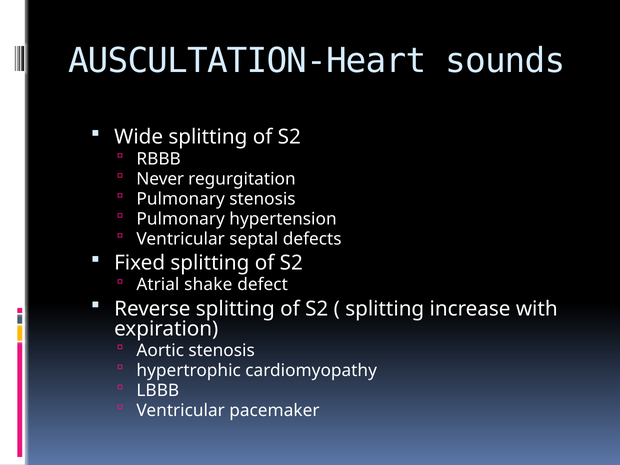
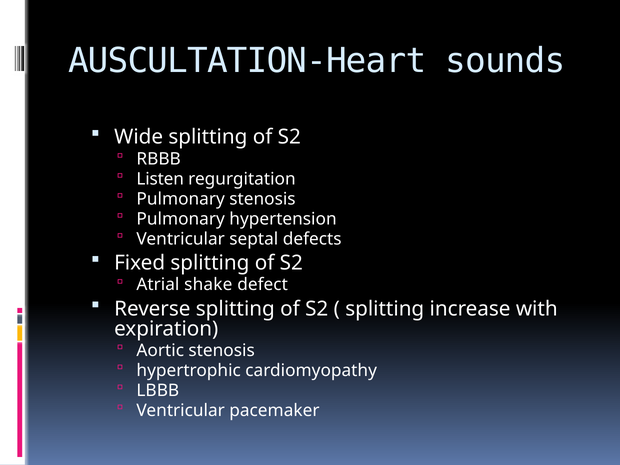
Never: Never -> Listen
